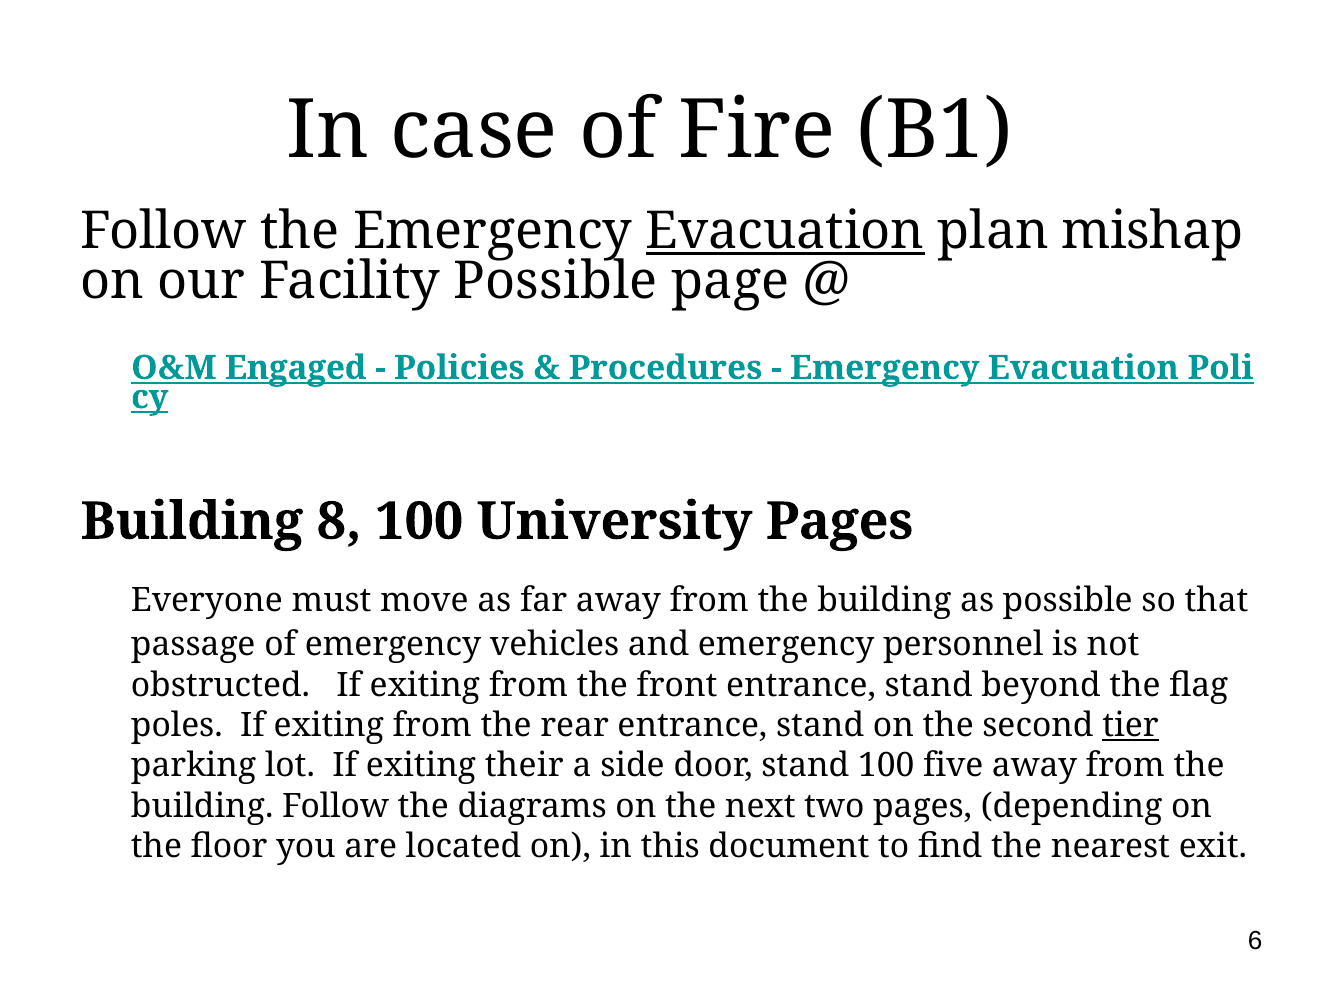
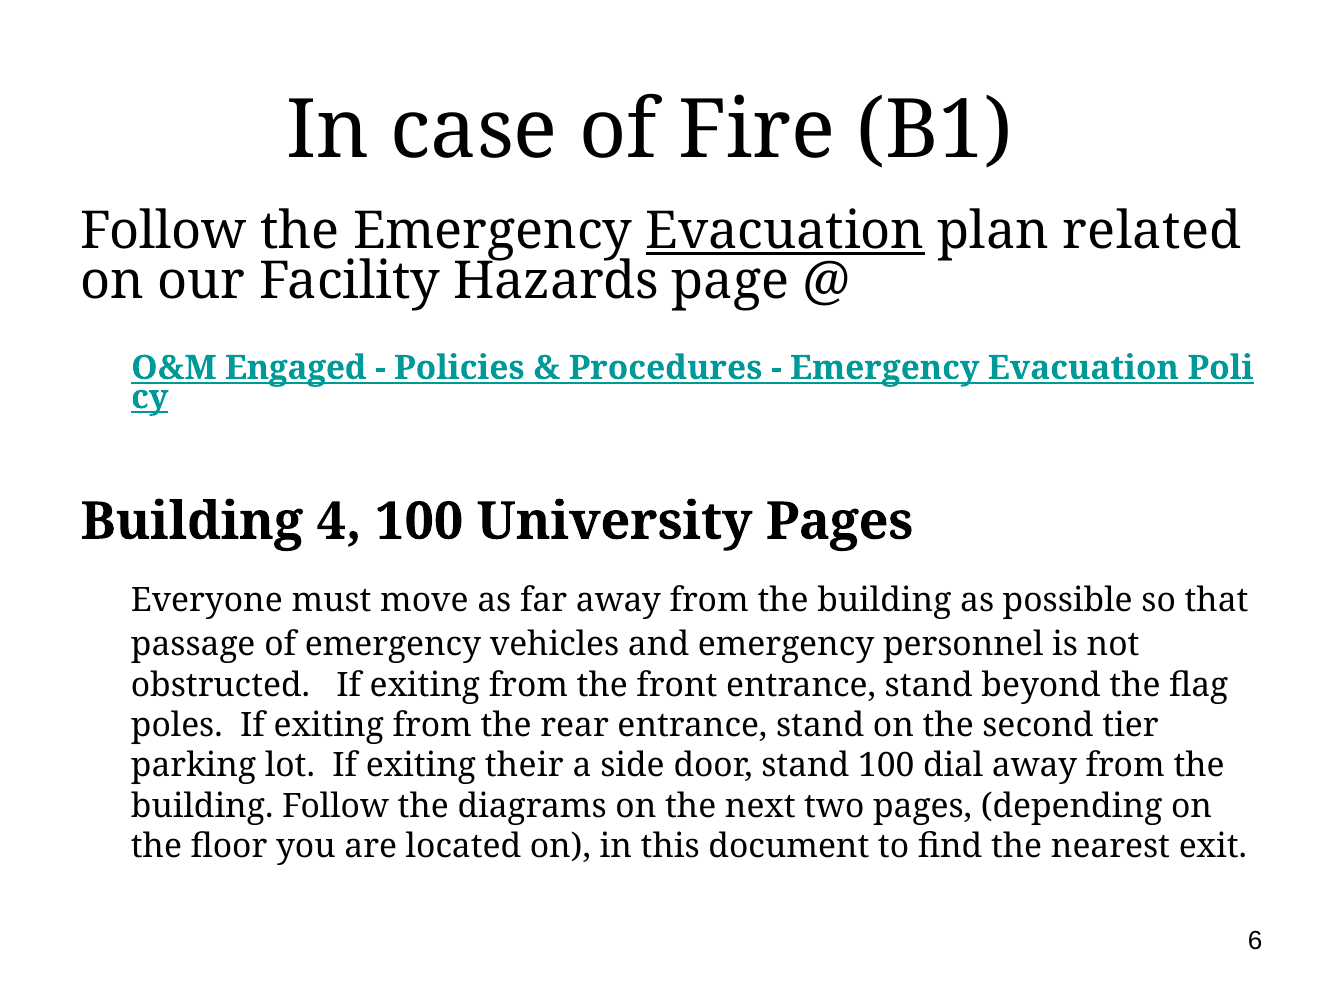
mishap: mishap -> related
Facility Possible: Possible -> Hazards
8: 8 -> 4
tier underline: present -> none
five: five -> dial
